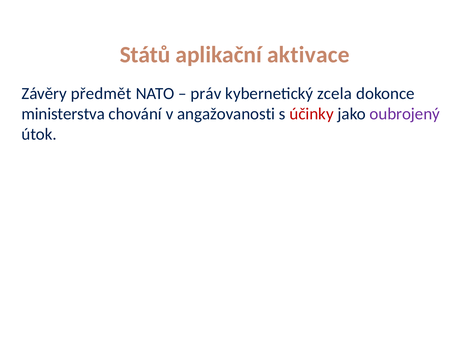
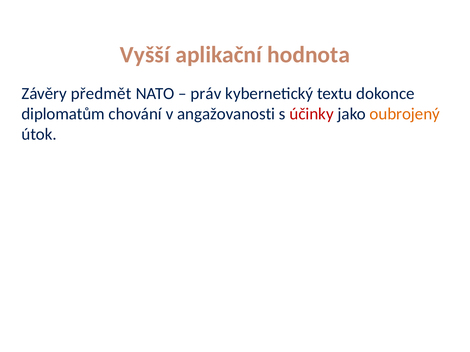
Států: Států -> Vyšší
aktivace: aktivace -> hodnota
zcela: zcela -> textu
ministerstva: ministerstva -> diplomatům
oubrojený colour: purple -> orange
